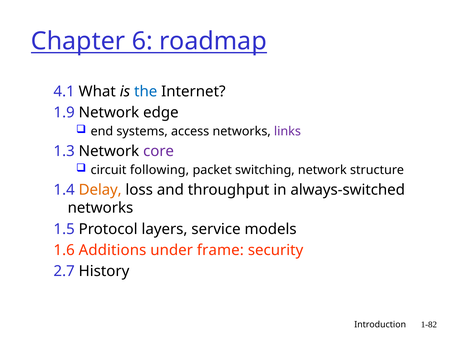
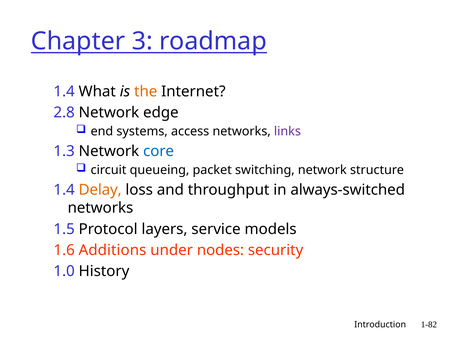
6: 6 -> 3
4.1 at (64, 91): 4.1 -> 1.4
the colour: blue -> orange
1.9: 1.9 -> 2.8
core colour: purple -> blue
following: following -> queueing
frame: frame -> nodes
2.7: 2.7 -> 1.0
